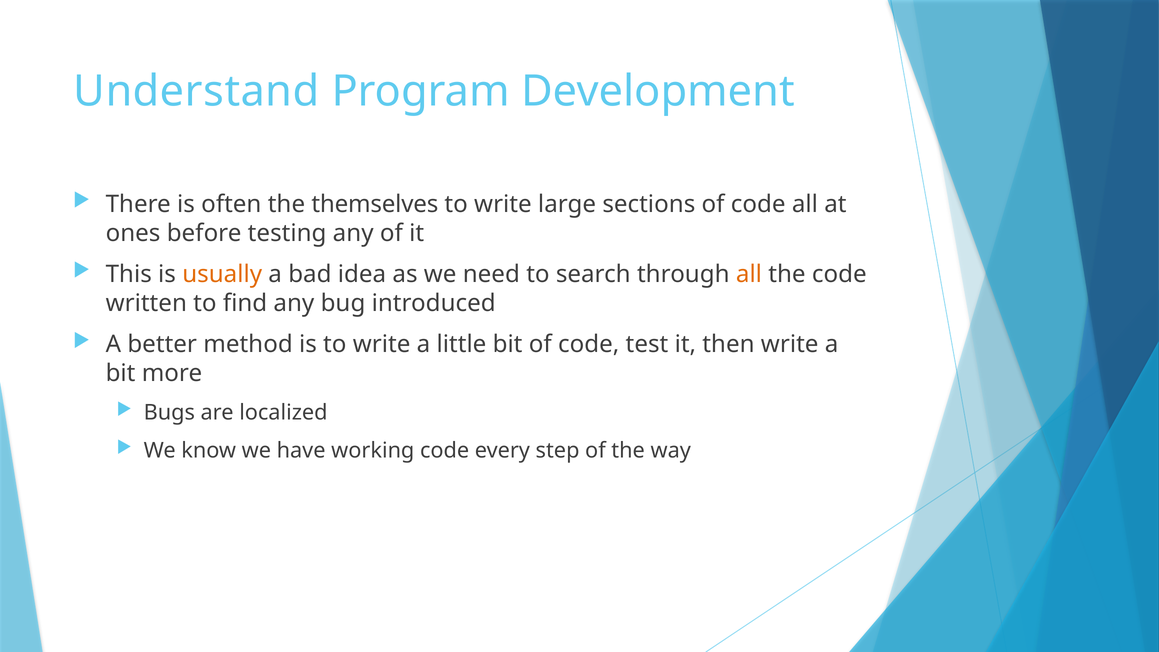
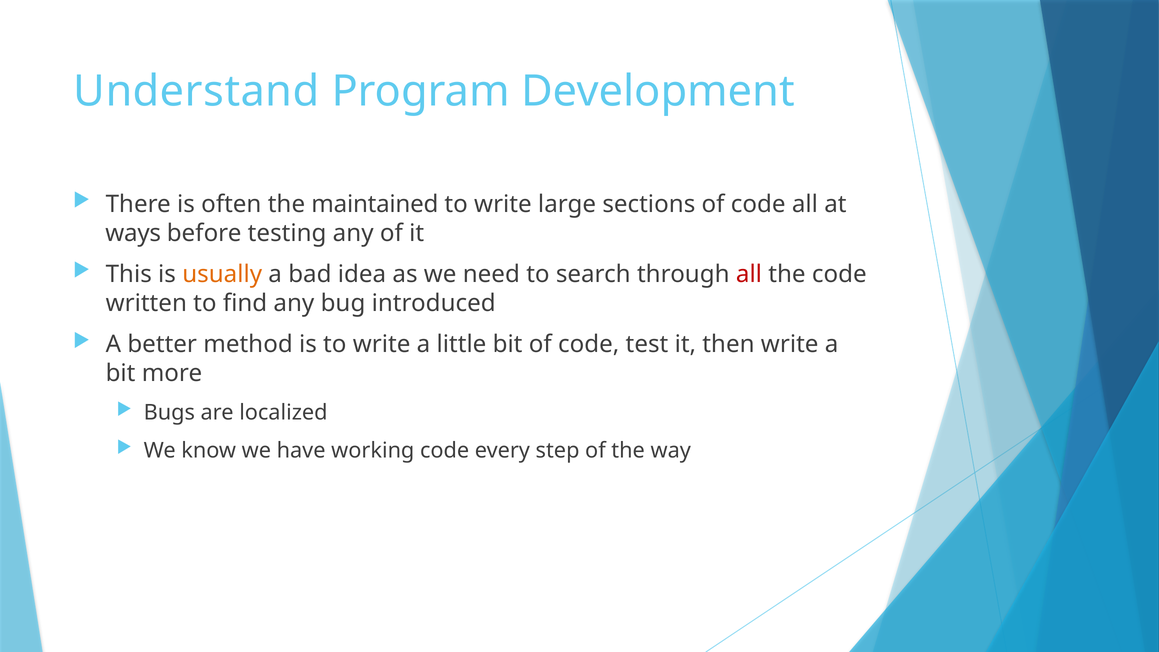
themselves: themselves -> maintained
ones: ones -> ways
all at (749, 274) colour: orange -> red
